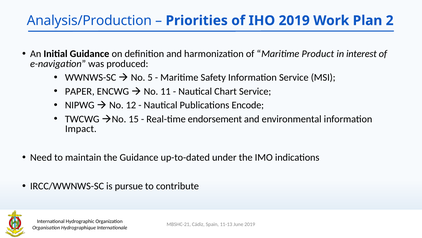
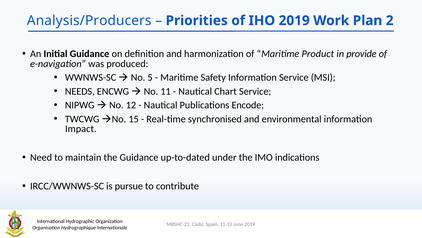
Analysis/Production: Analysis/Production -> Analysis/Producers
interest: interest -> provide
PAPER: PAPER -> NEEDS
endorsement: endorsement -> synchronised
